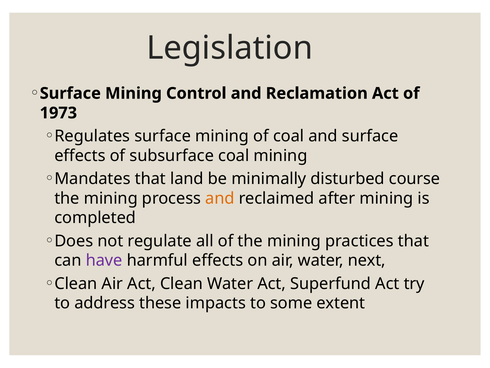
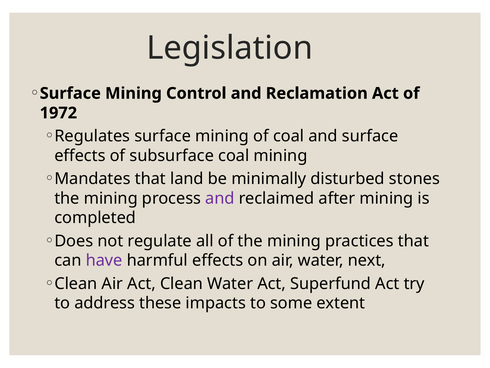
1973: 1973 -> 1972
course: course -> stones
and at (220, 198) colour: orange -> purple
